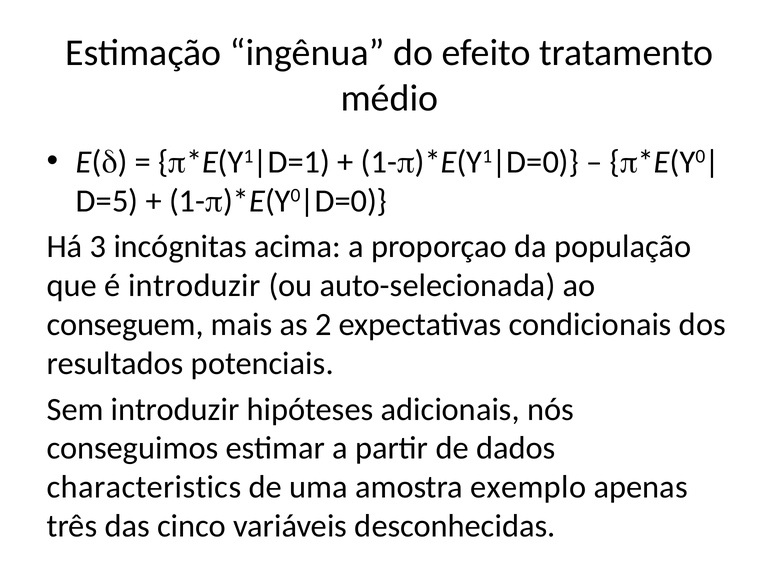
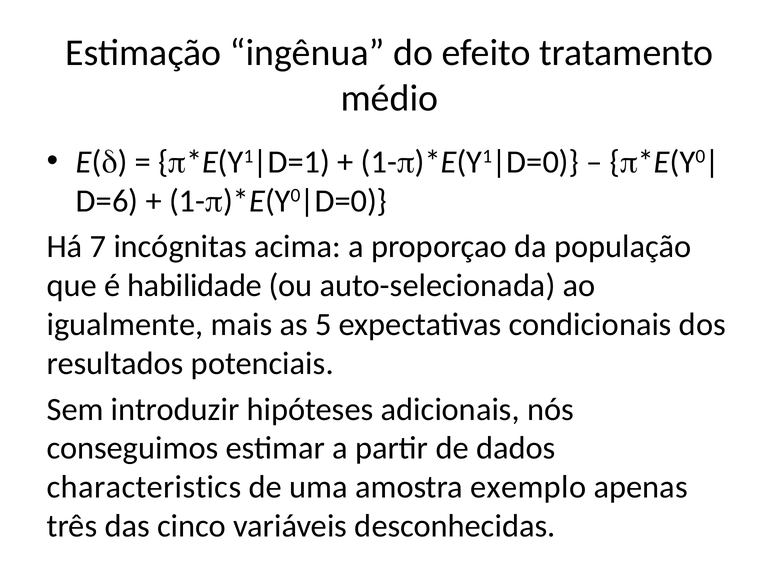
D=5: D=5 -> D=6
3: 3 -> 7
é introduzir: introduzir -> habilidade
conseguem: conseguem -> igualmente
2: 2 -> 5
